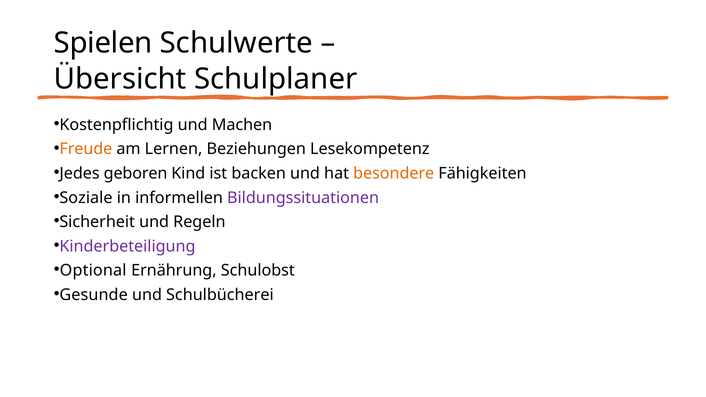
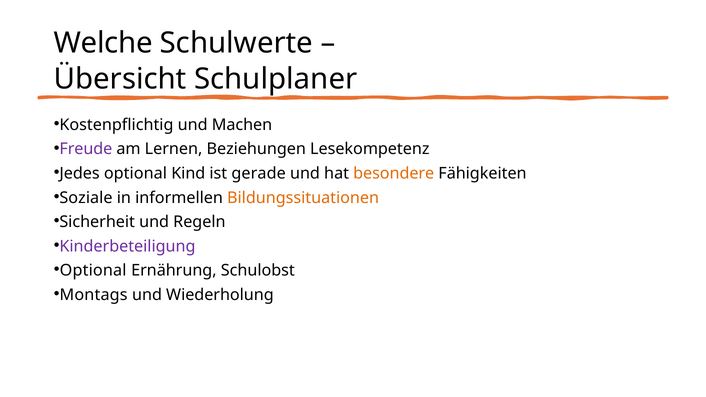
Spielen: Spielen -> Welche
Freude colour: orange -> purple
Jedes geboren: geboren -> optional
backen: backen -> gerade
Bildungssituationen colour: purple -> orange
Gesunde: Gesunde -> Montags
Schulbücherei: Schulbücherei -> Wiederholung
